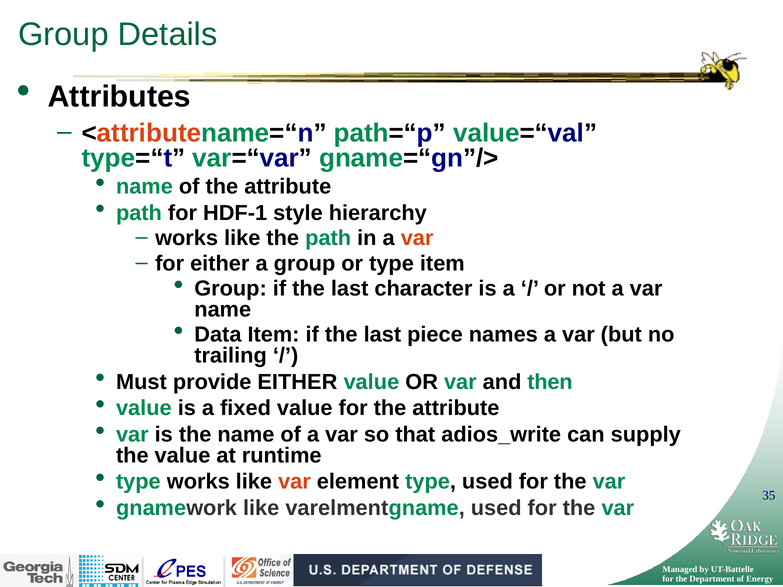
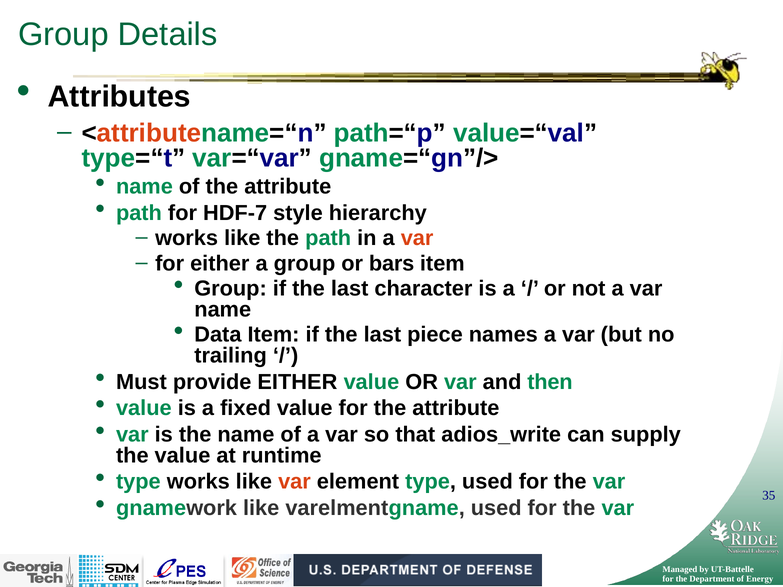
HDF-1: HDF-1 -> HDF-7
or type: type -> bars
